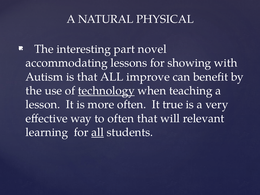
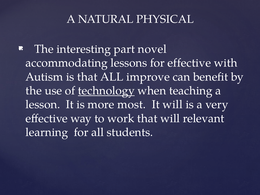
for showing: showing -> effective
more often: often -> most
It true: true -> will
to often: often -> work
all at (98, 132) underline: present -> none
